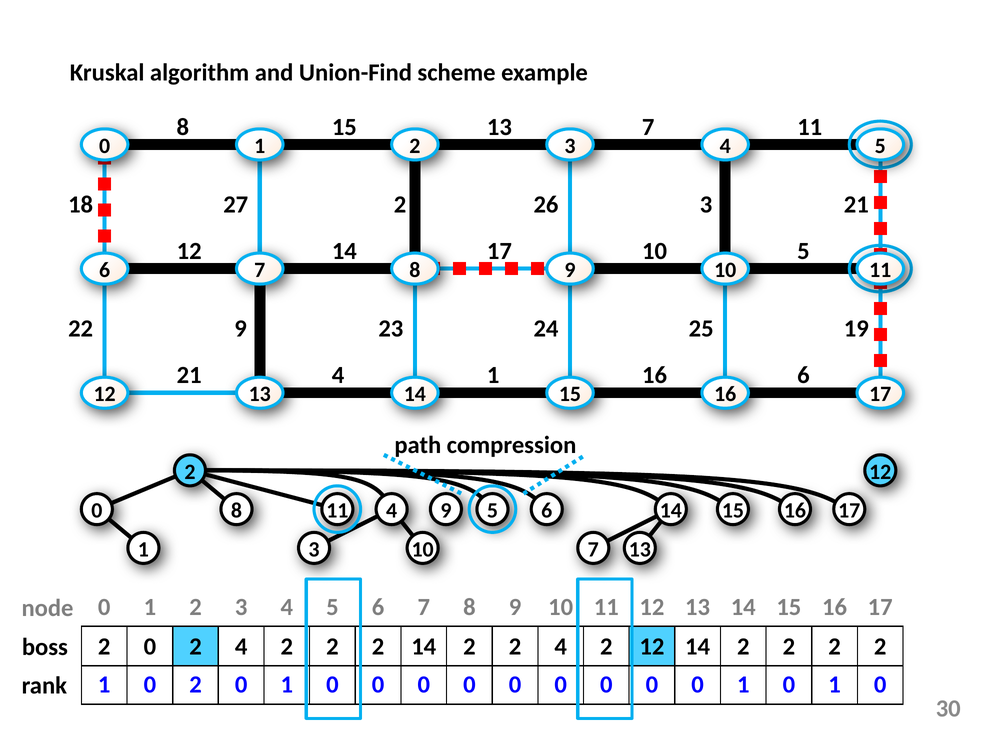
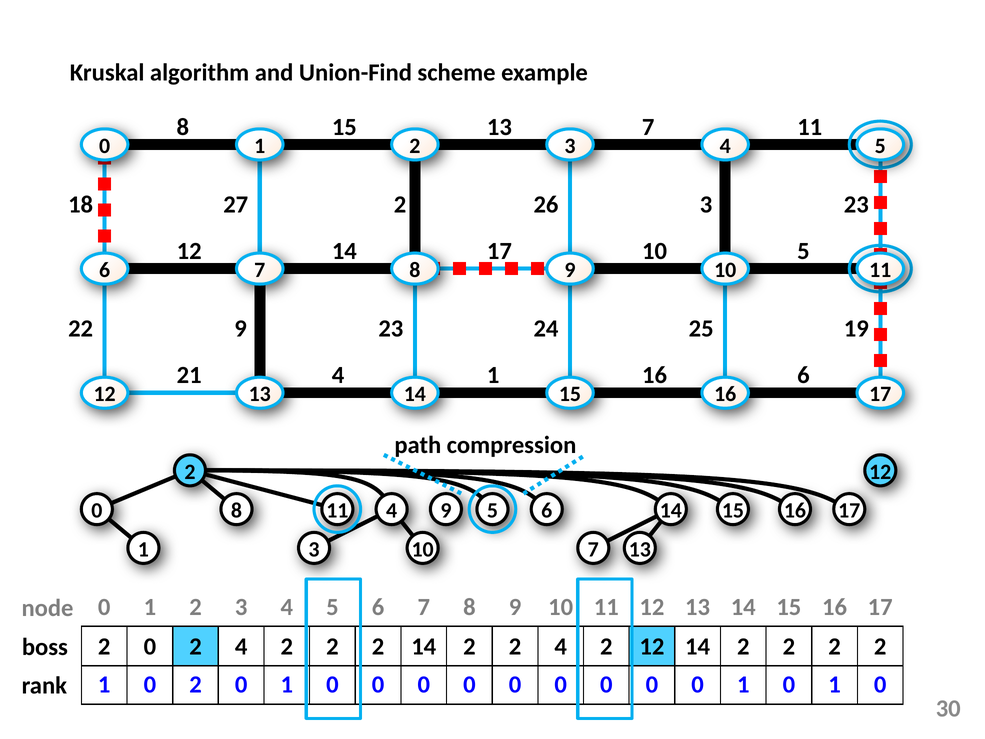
26 21: 21 -> 23
